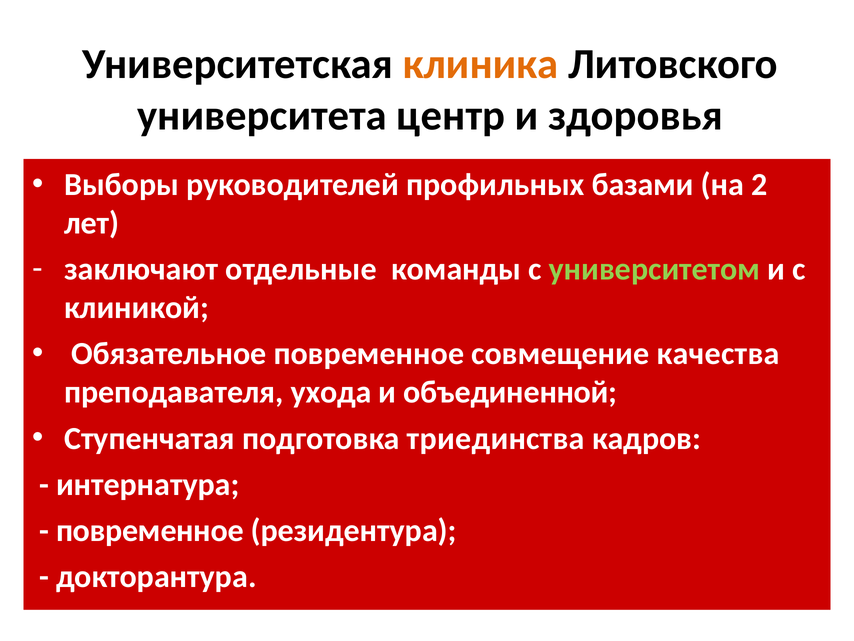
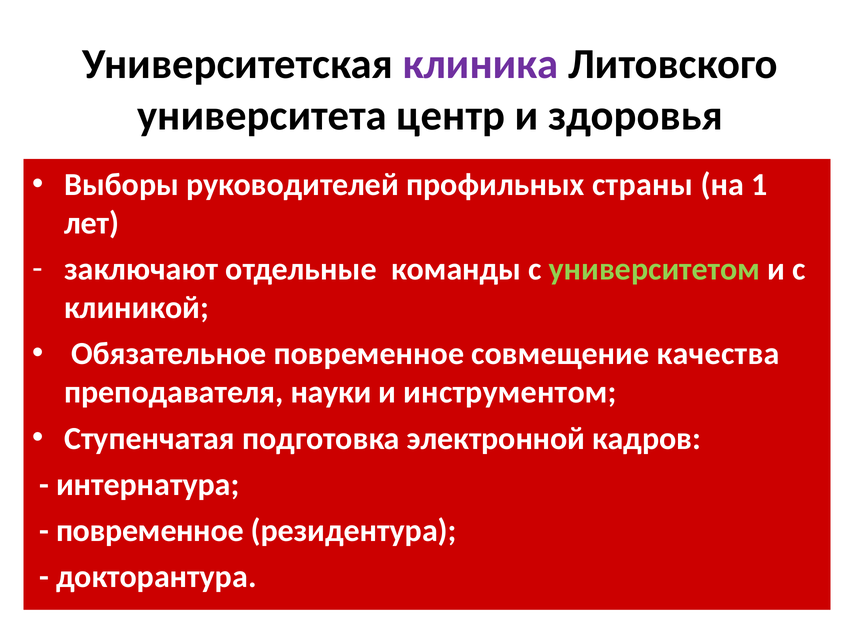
клиника colour: orange -> purple
базами: базами -> страны
2: 2 -> 1
ухода: ухода -> науки
объединенной: объединенной -> инструментом
триединства: триединства -> электронной
